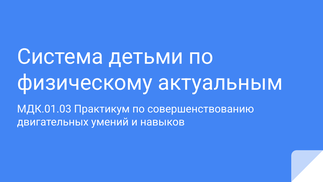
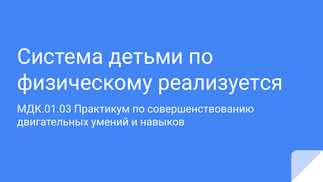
актуальным: актуальным -> реализуется
